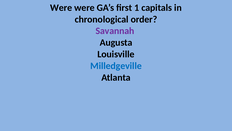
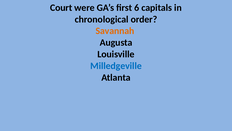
Were at (61, 8): Were -> Court
1: 1 -> 6
Savannah colour: purple -> orange
